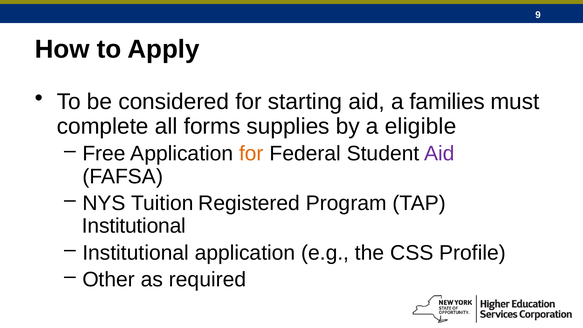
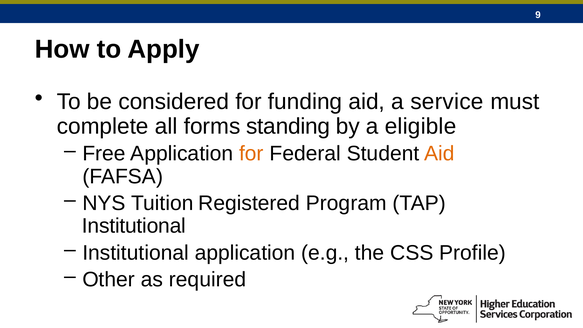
starting: starting -> funding
families: families -> service
supplies: supplies -> standing
Aid at (439, 154) colour: purple -> orange
